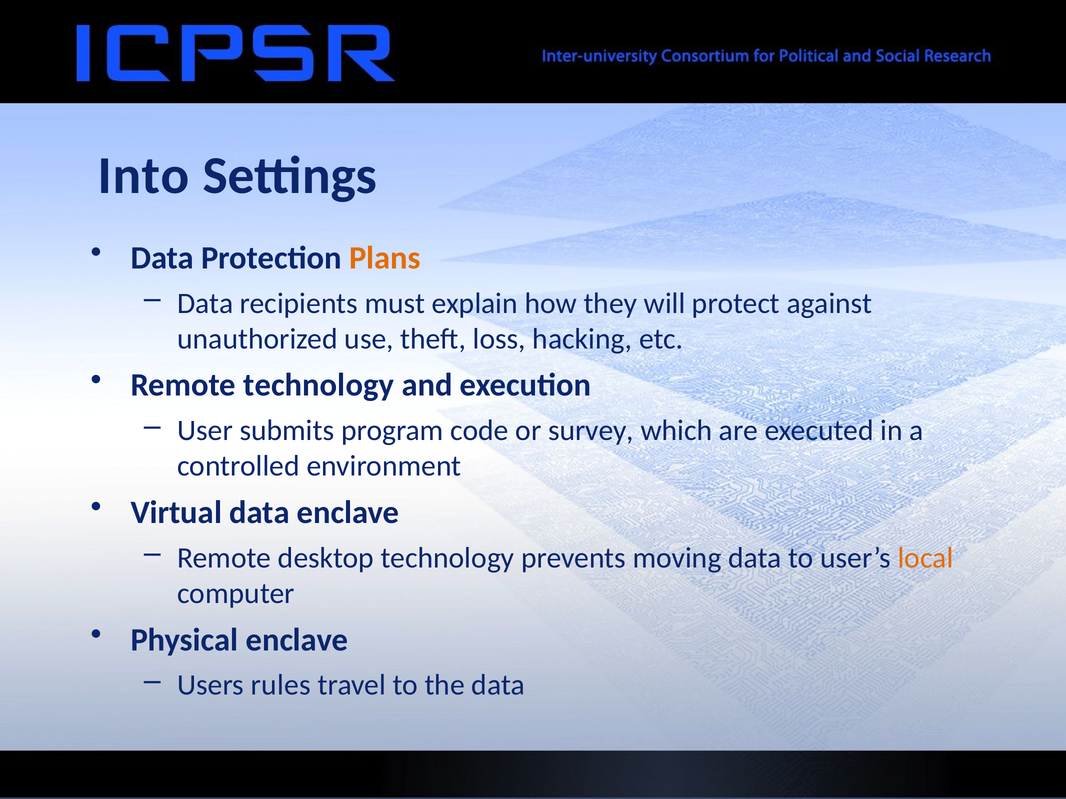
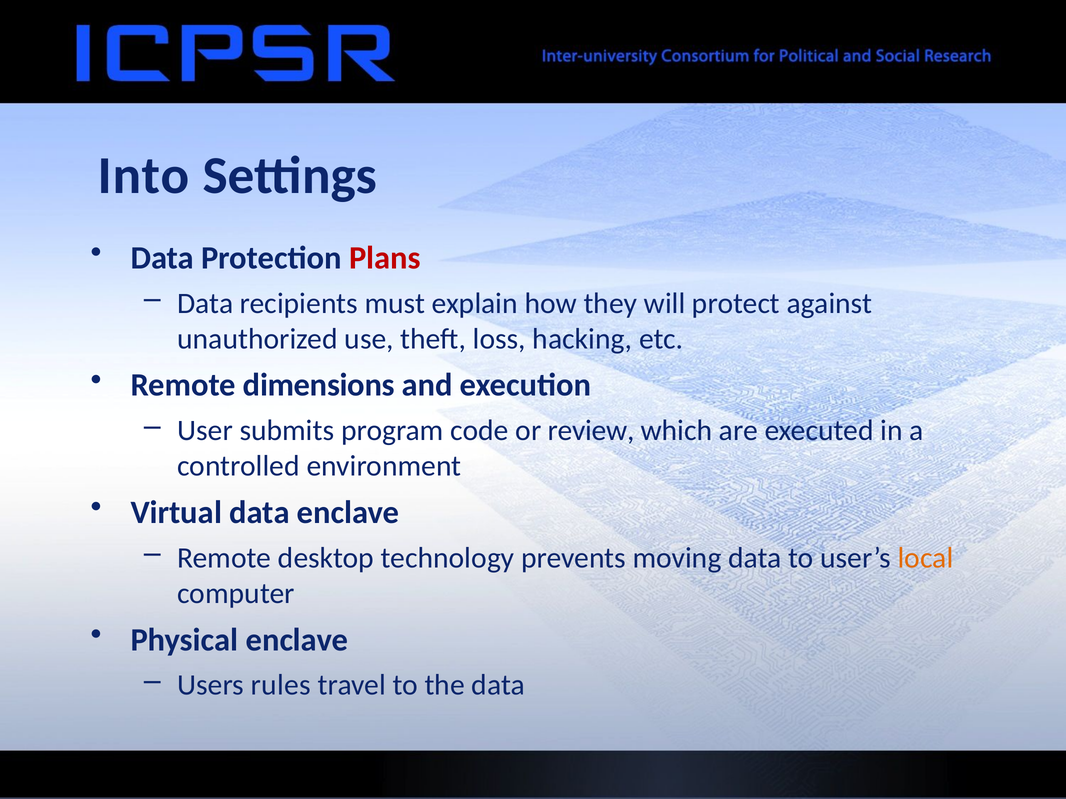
Plans colour: orange -> red
Remote technology: technology -> dimensions
survey: survey -> review
